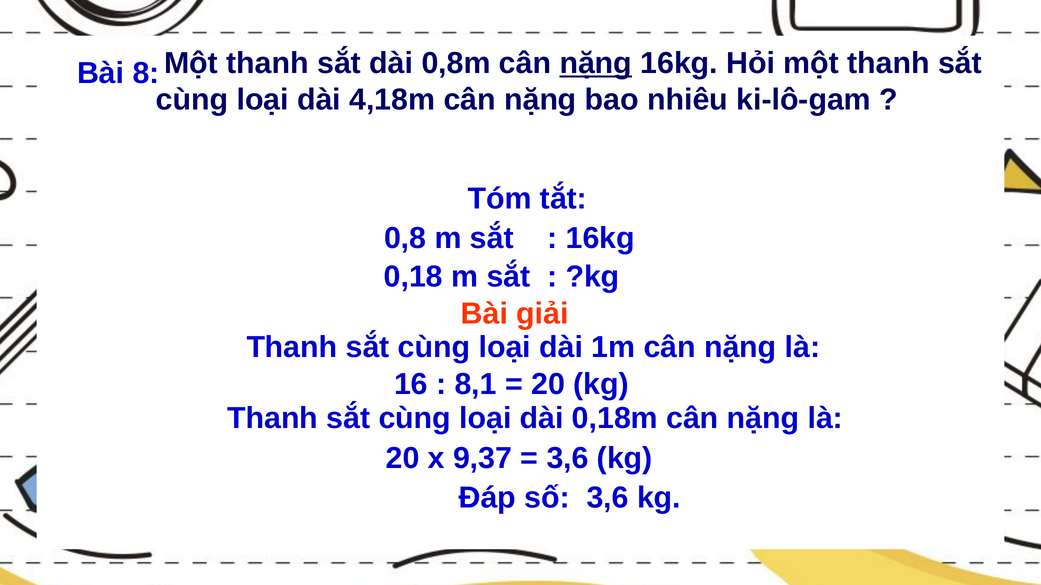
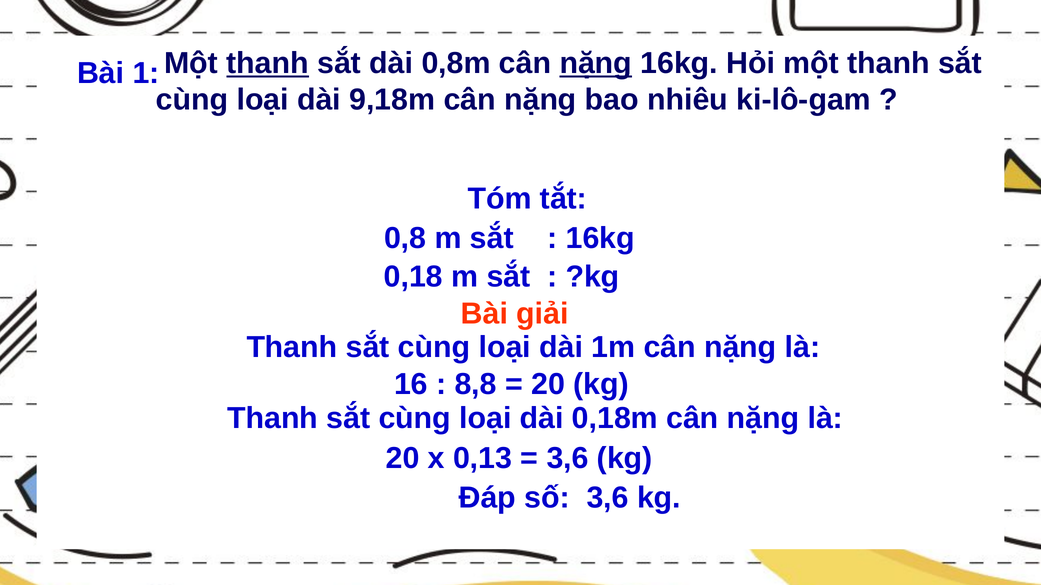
thanh at (268, 63) underline: none -> present
8: 8 -> 1
4,18m: 4,18m -> 9,18m
8,1: 8,1 -> 8,8
9,37: 9,37 -> 0,13
